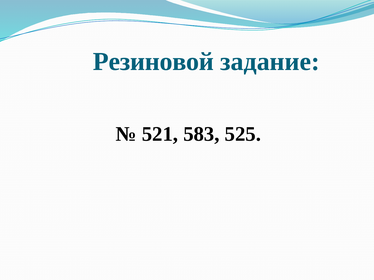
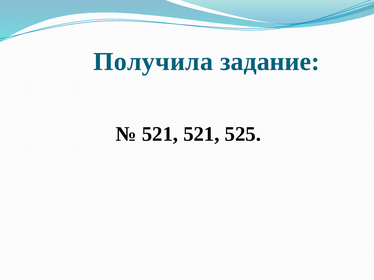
Резиновой: Резиновой -> Получила
521 583: 583 -> 521
